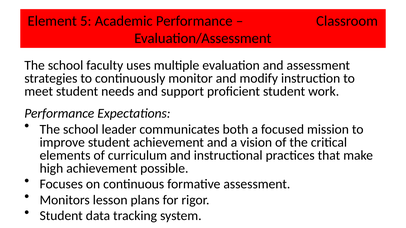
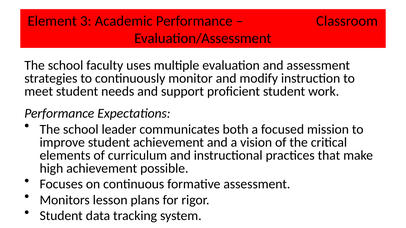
5: 5 -> 3
